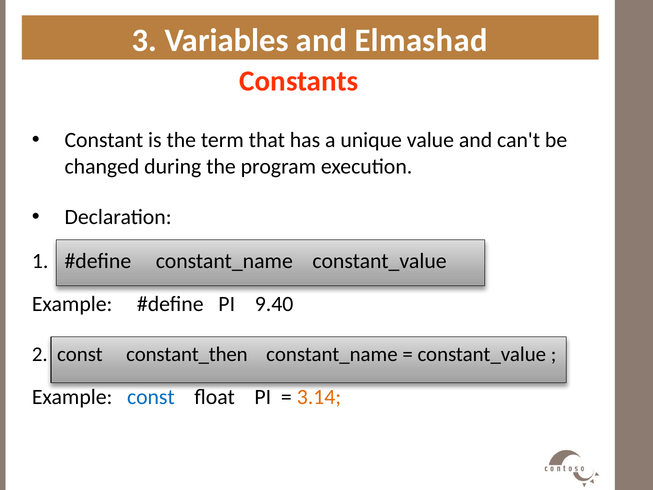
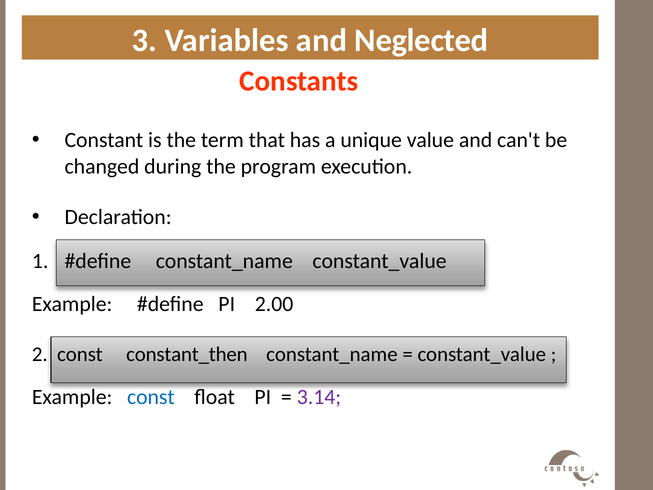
Elmashad: Elmashad -> Neglected
9.40: 9.40 -> 2.00
3.14 colour: orange -> purple
